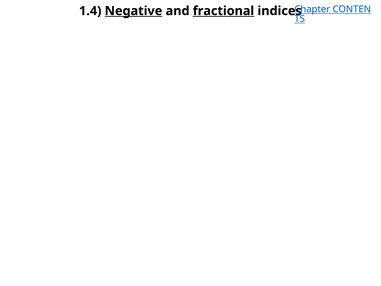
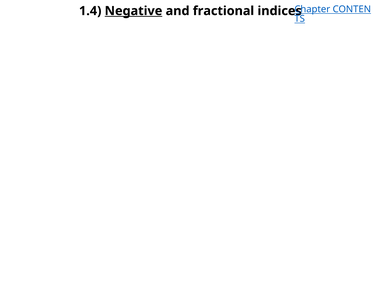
fractional underline: present -> none
